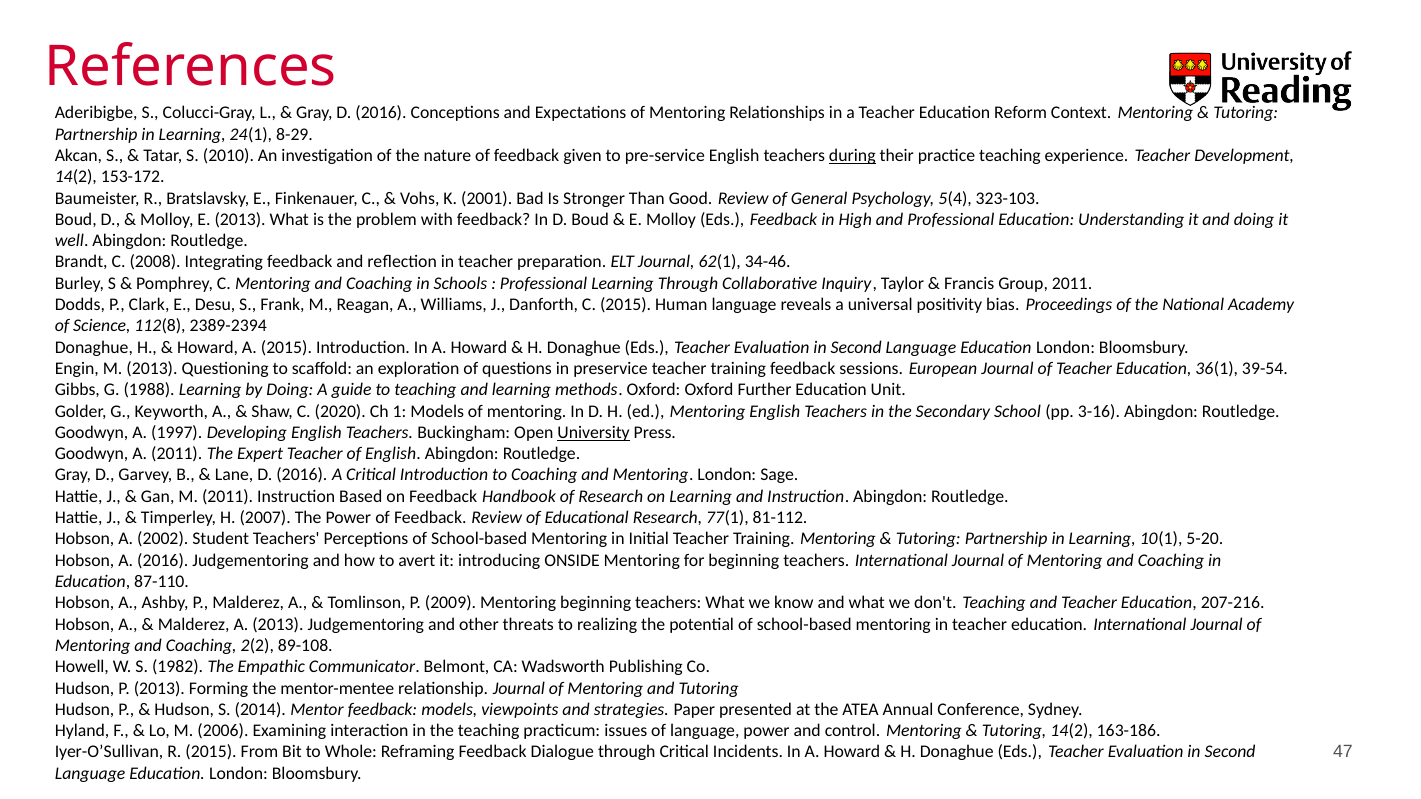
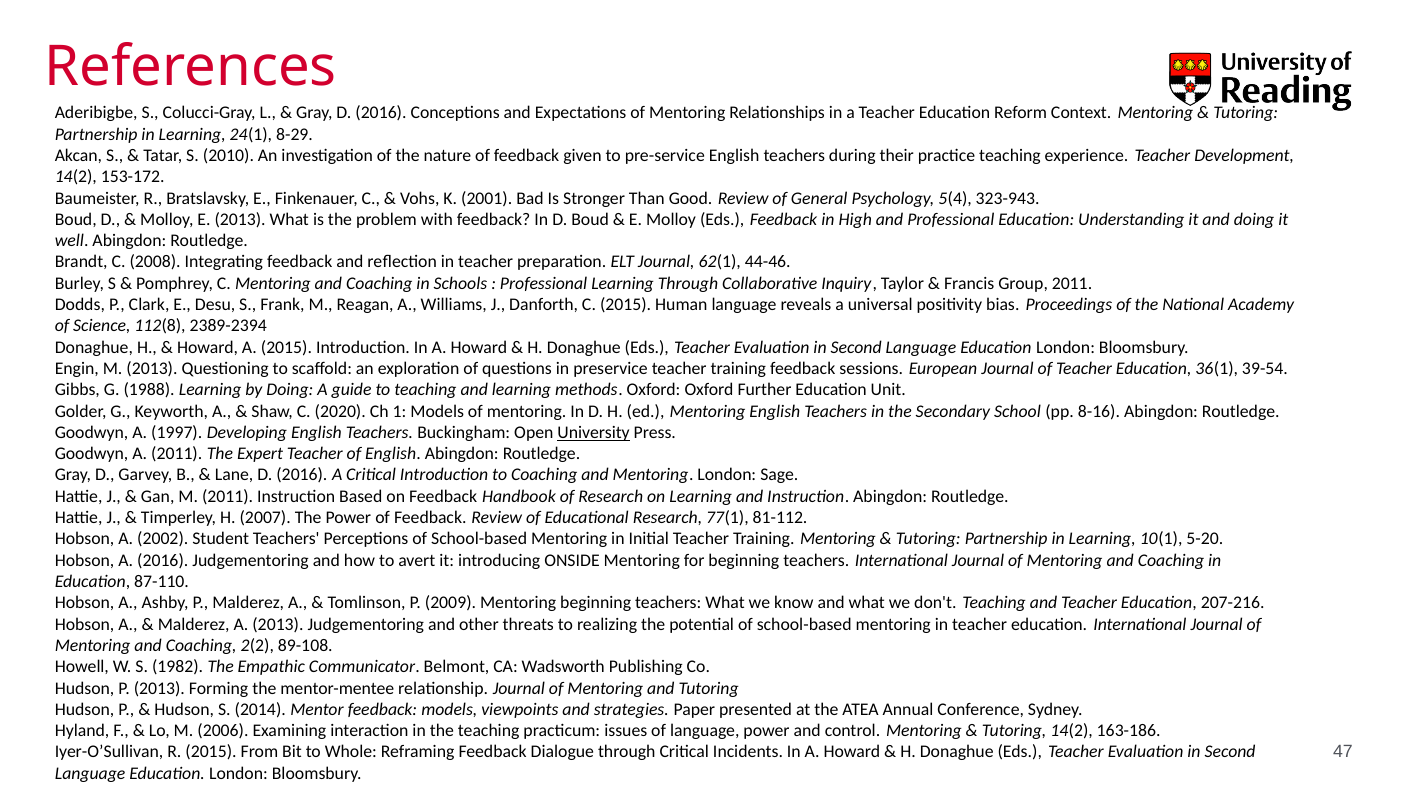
during underline: present -> none
323-103: 323-103 -> 323-943
34-46: 34-46 -> 44-46
3-16: 3-16 -> 8-16
